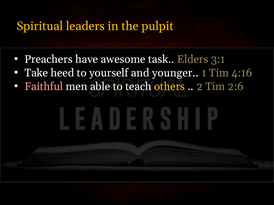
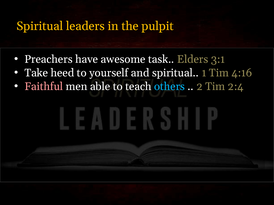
and younger: younger -> spiritual
others colour: yellow -> light blue
2:6: 2:6 -> 2:4
